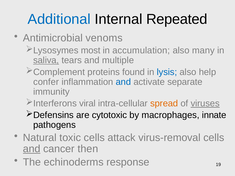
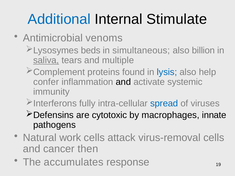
Repeated: Repeated -> Stimulate
most: most -> beds
accumulation: accumulation -> simultaneous
many: many -> billion
and at (123, 82) colour: blue -> black
separate: separate -> systemic
viral: viral -> fully
spread colour: orange -> blue
viruses underline: present -> none
toxic: toxic -> work
and at (32, 149) underline: present -> none
echinoderms: echinoderms -> accumulates
